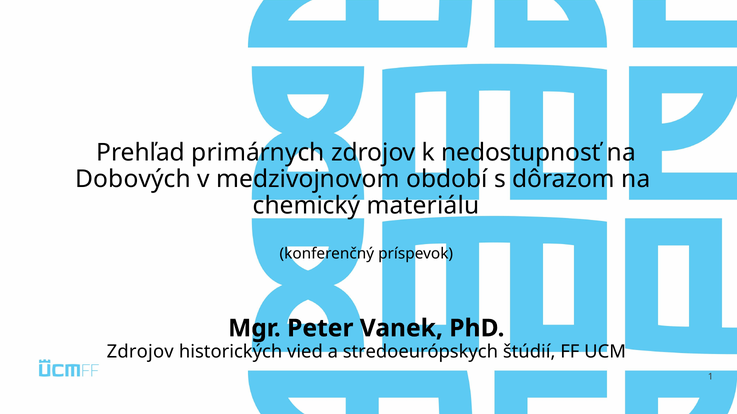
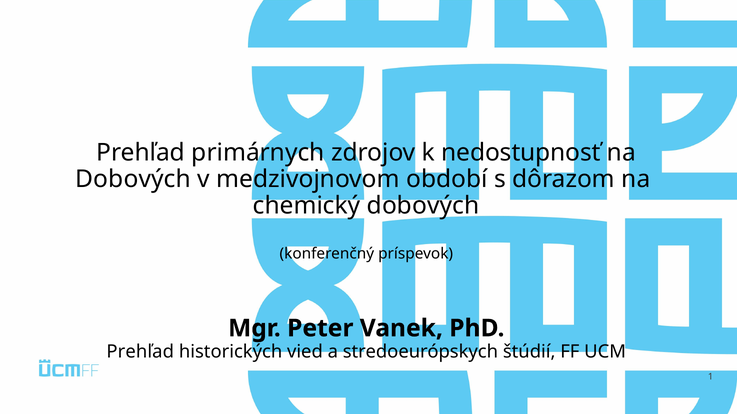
chemický materiálu: materiálu -> dobových
Zdrojov at (140, 352): Zdrojov -> Prehľad
